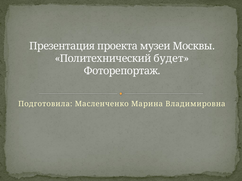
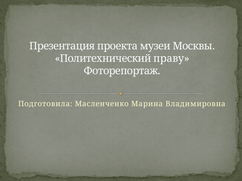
будет: будет -> праву
